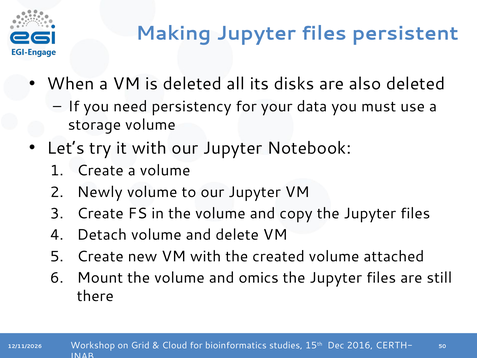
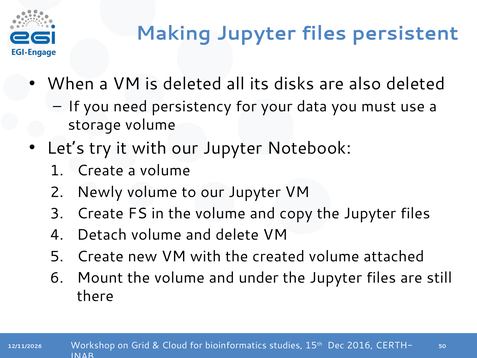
omics: omics -> under
